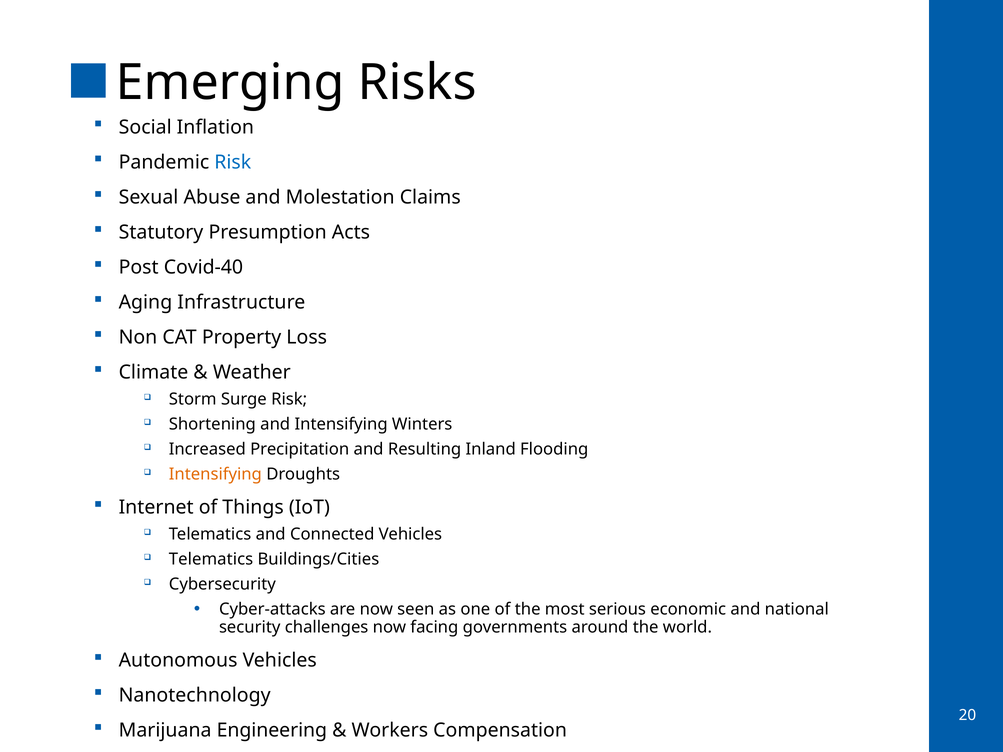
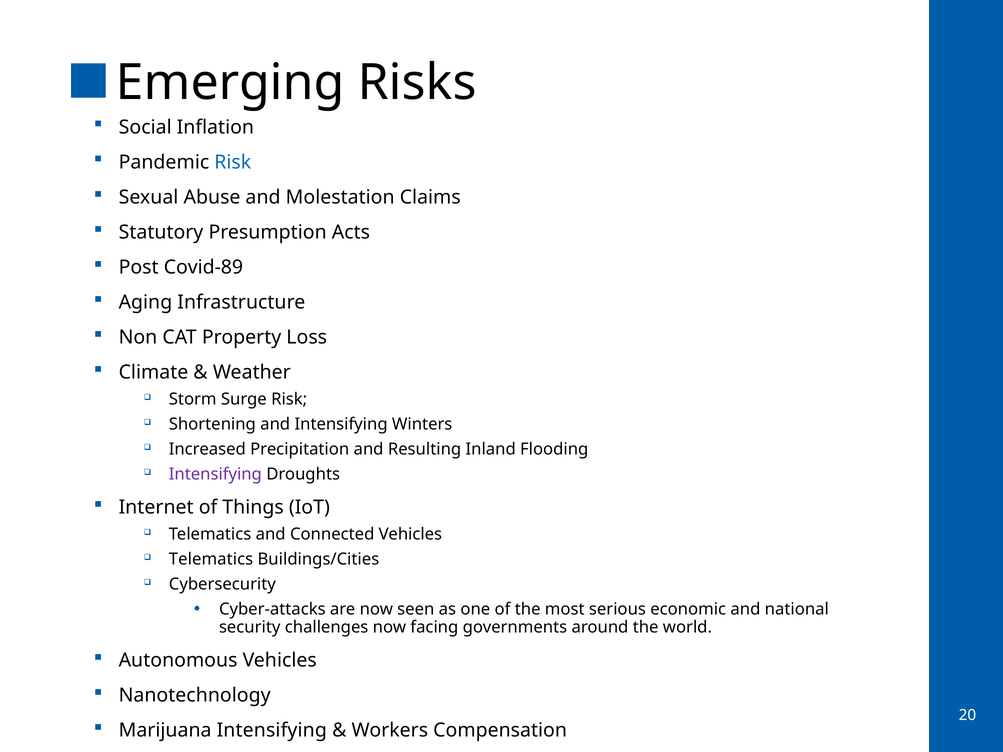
Covid-40: Covid-40 -> Covid-89
Intensifying at (215, 474) colour: orange -> purple
Marijuana Engineering: Engineering -> Intensifying
